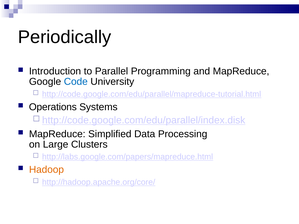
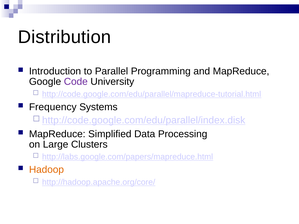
Periodically: Periodically -> Distribution
Code colour: blue -> purple
Operations: Operations -> Frequency
